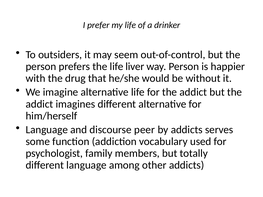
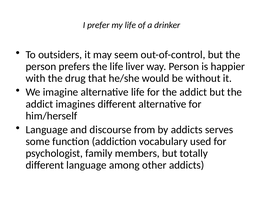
peer: peer -> from
